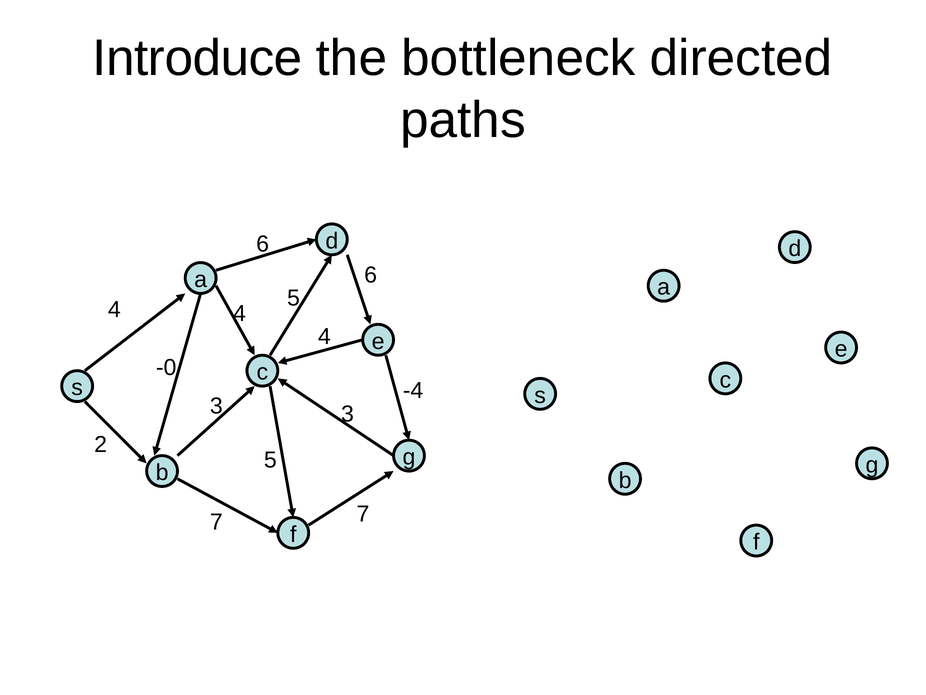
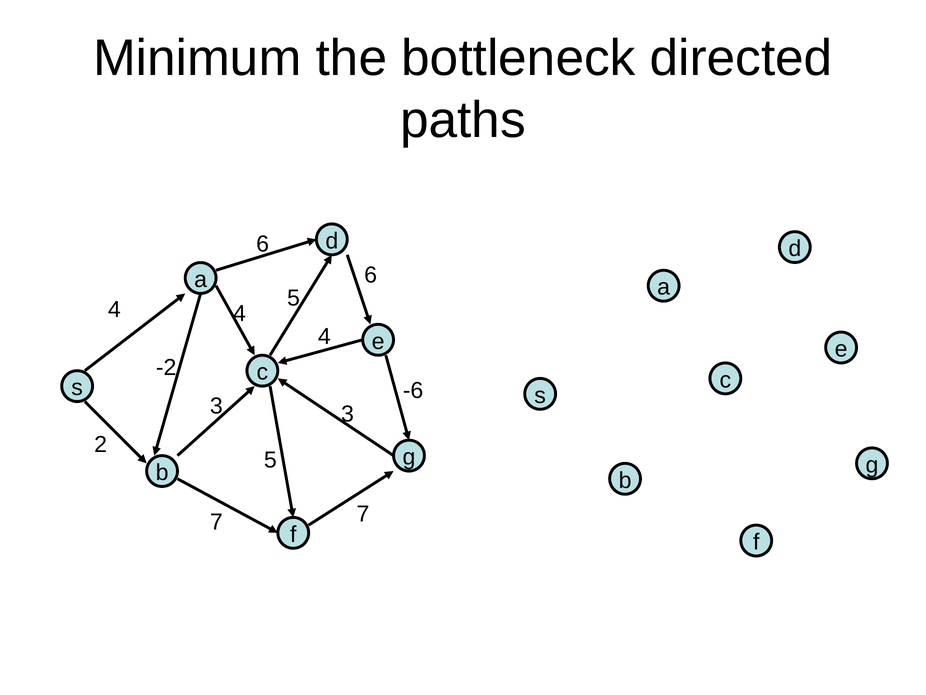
Introduce: Introduce -> Minimum
-0: -0 -> -2
-4: -4 -> -6
